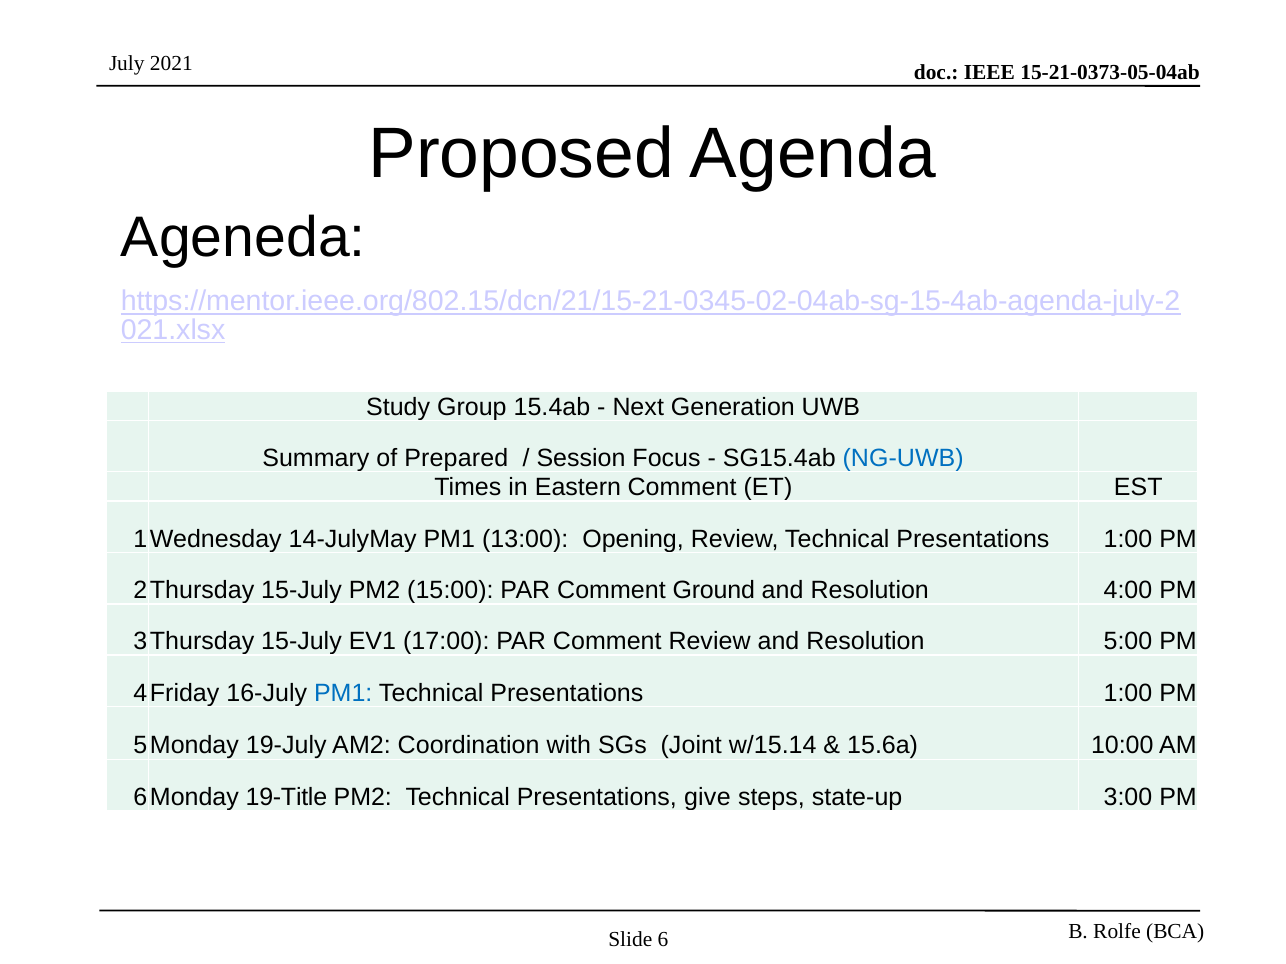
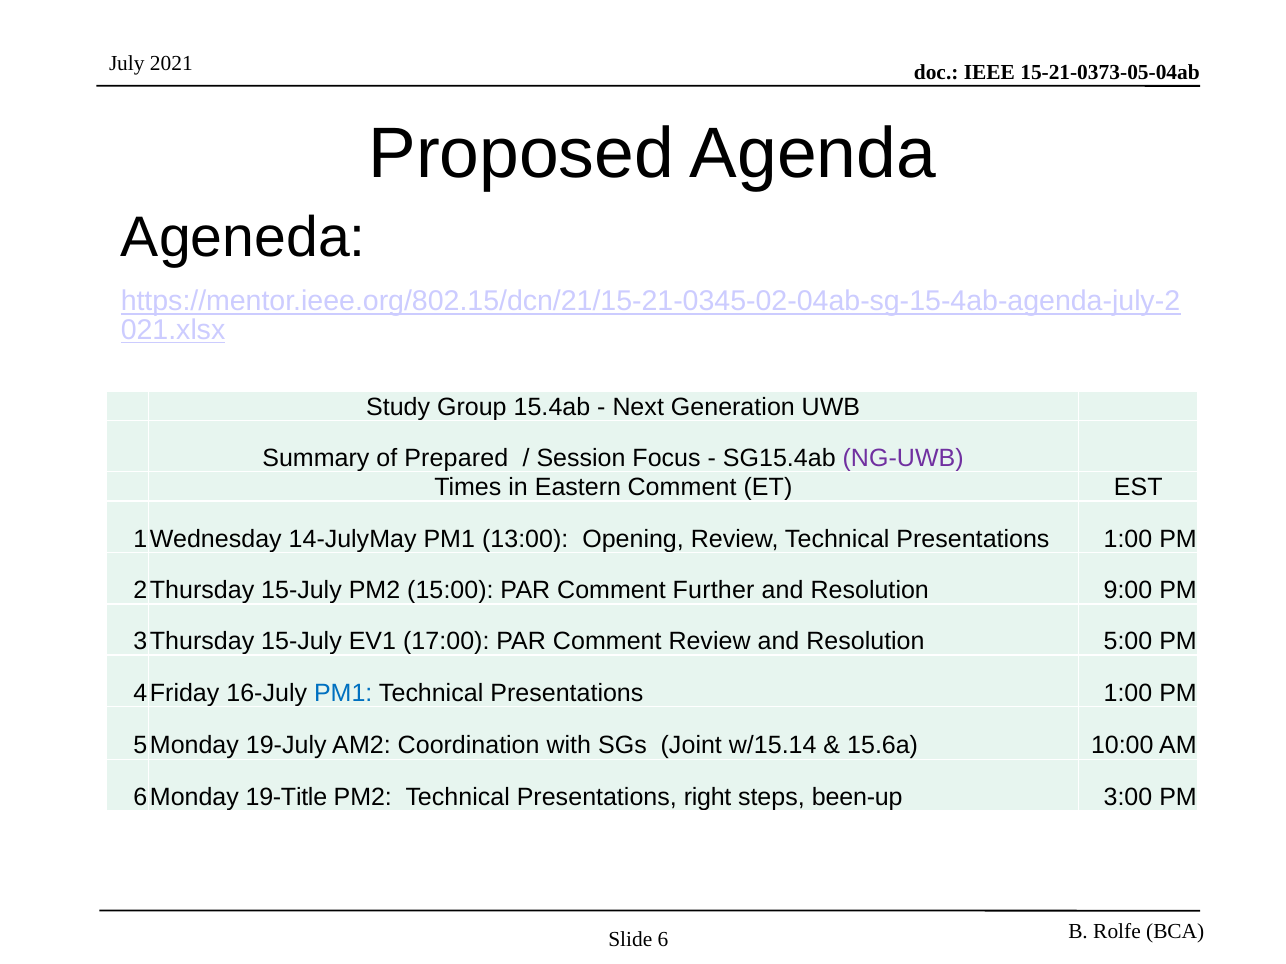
NG-UWB colour: blue -> purple
Ground: Ground -> Further
4:00: 4:00 -> 9:00
give: give -> right
state-up: state-up -> been-up
